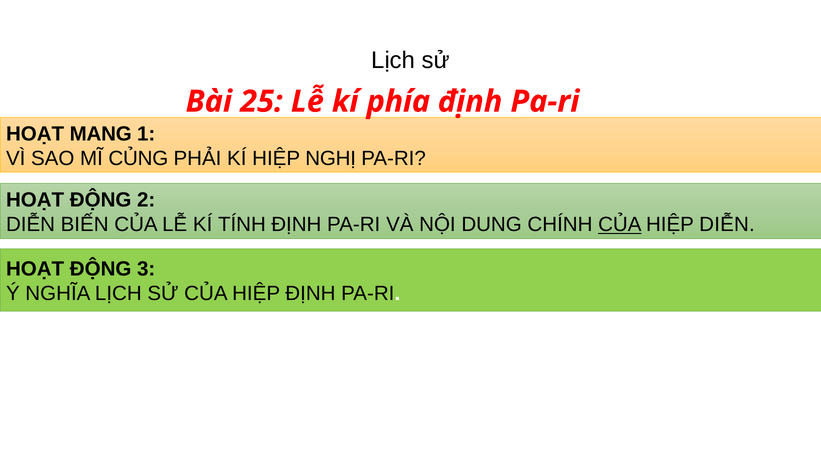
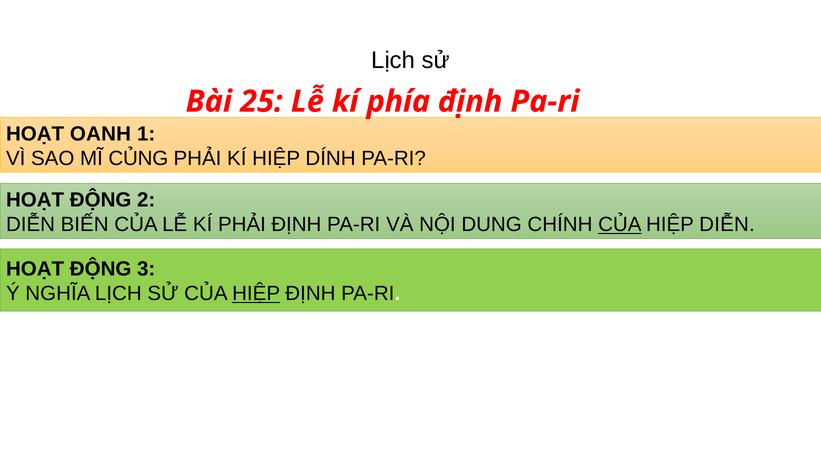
MANG: MANG -> OANH
NGHỊ: NGHỊ -> DÍNH
KÍ TÍNH: TÍNH -> PHẢI
HIỆP at (256, 294) underline: none -> present
